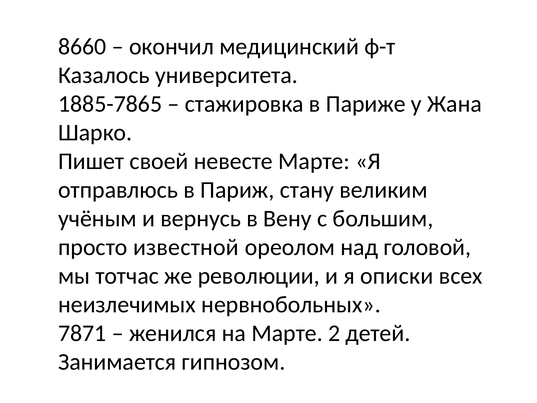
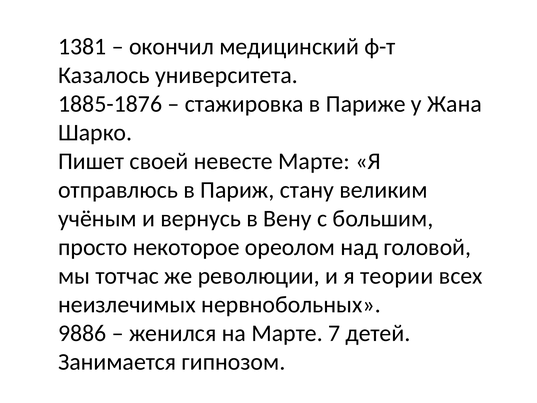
8660: 8660 -> 1381
1885-7865: 1885-7865 -> 1885-1876
известной: известной -> некоторое
описки: описки -> теории
7871: 7871 -> 9886
2: 2 -> 7
